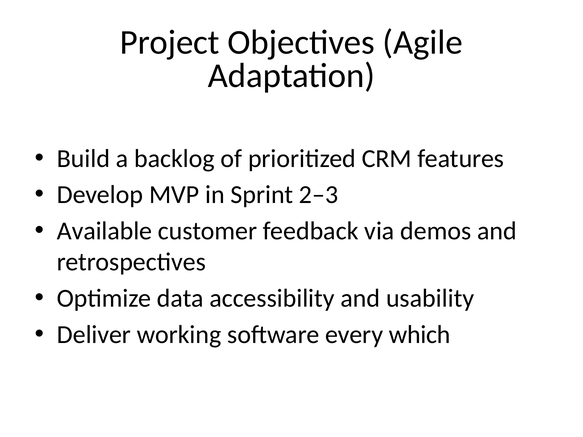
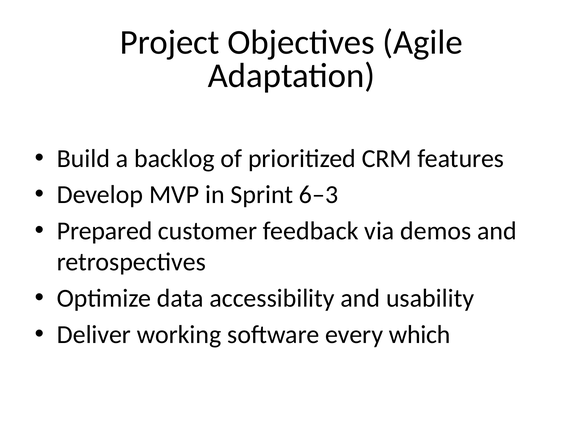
2–3: 2–3 -> 6–3
Available: Available -> Prepared
